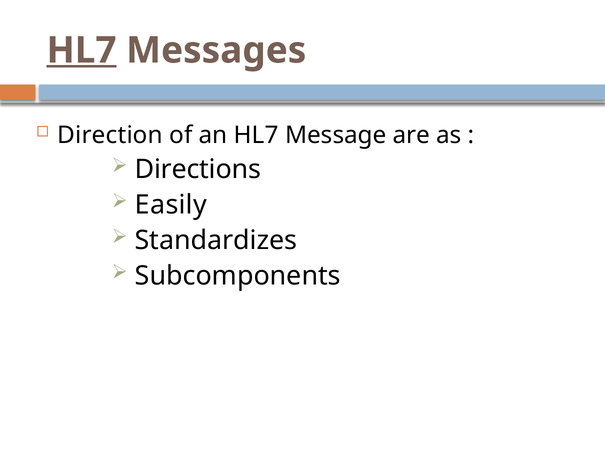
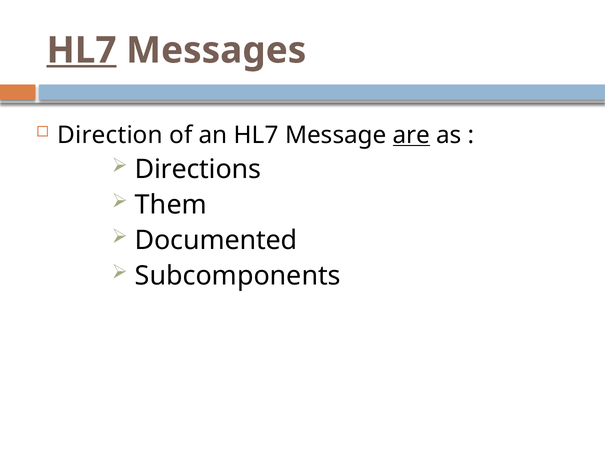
are underline: none -> present
Easily: Easily -> Them
Standardizes: Standardizes -> Documented
